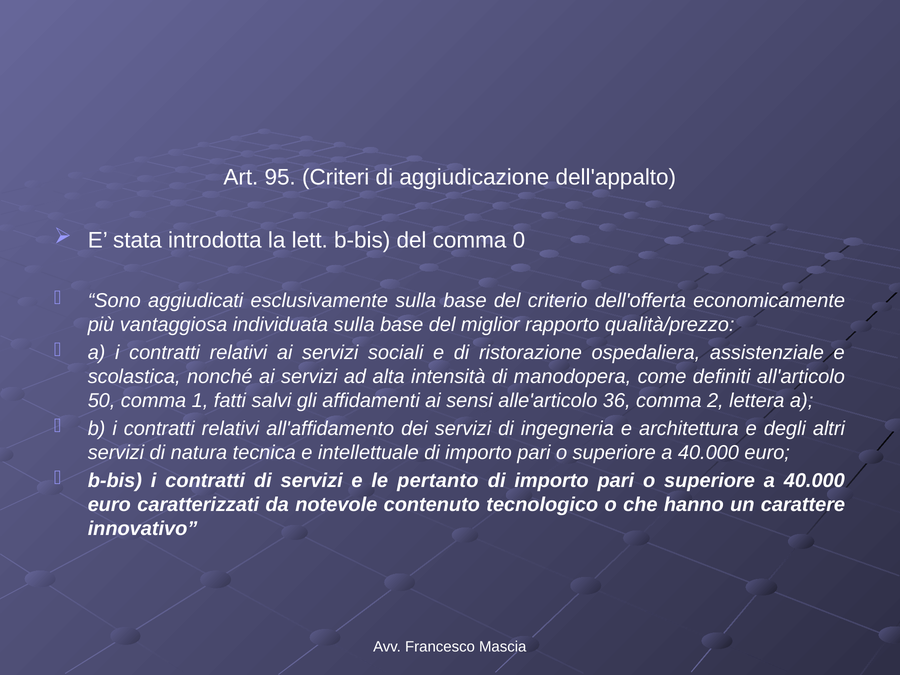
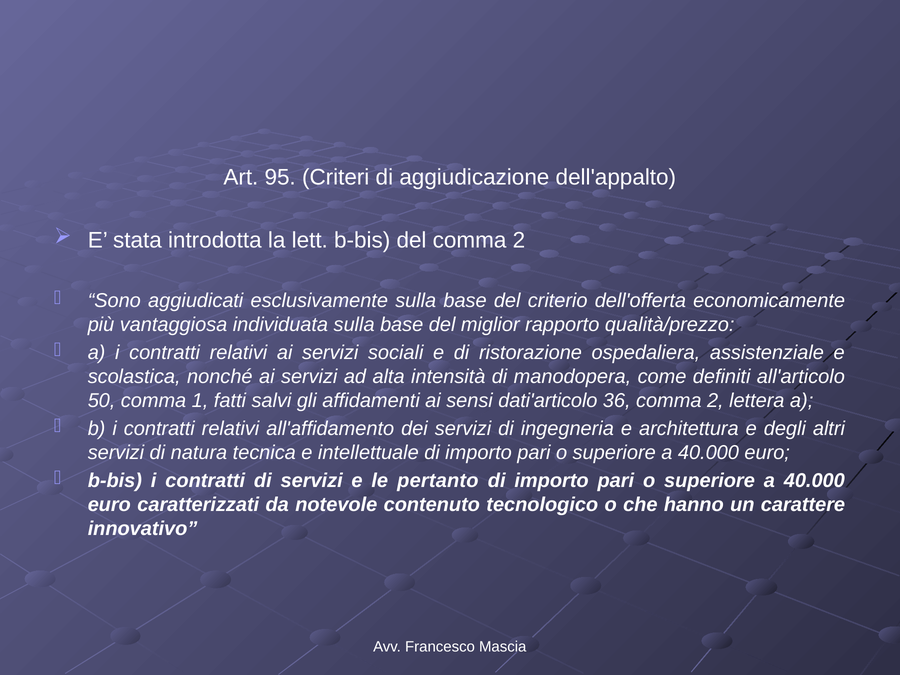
del comma 0: 0 -> 2
alle'articolo: alle'articolo -> dati'articolo
